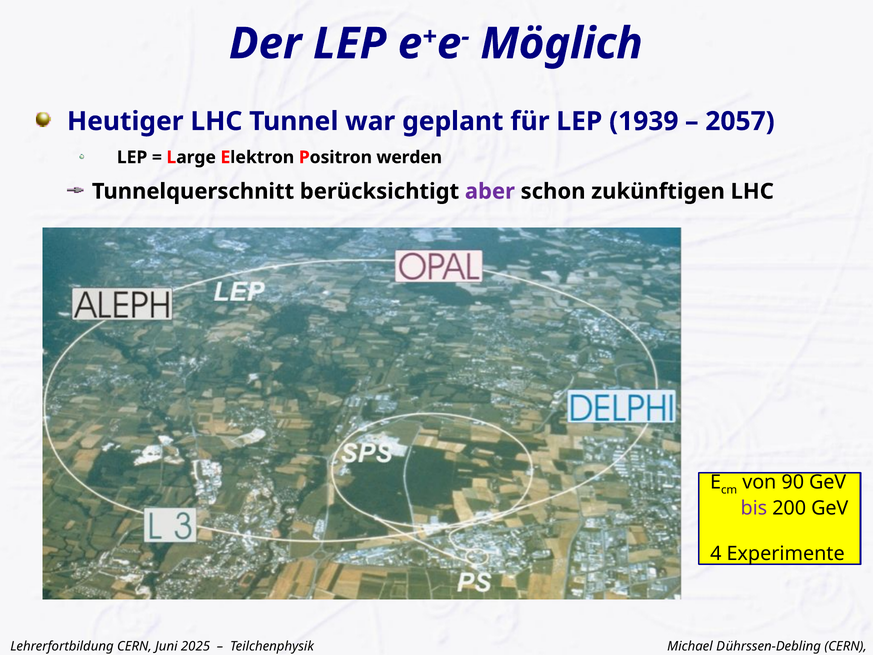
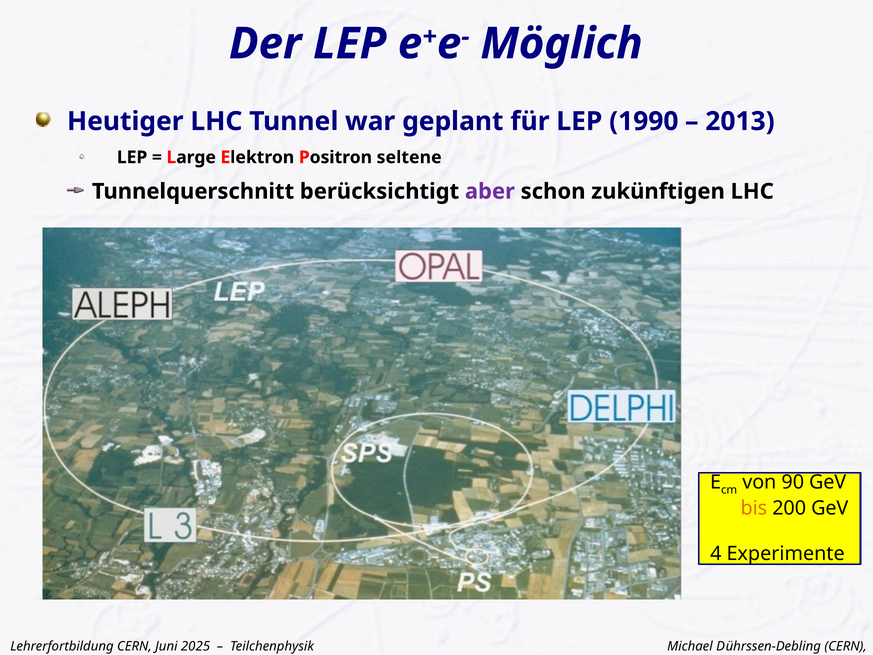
1939: 1939 -> 1990
2057: 2057 -> 2013
werden: werden -> seltene
bis colour: purple -> orange
